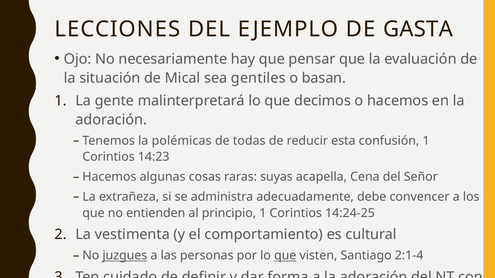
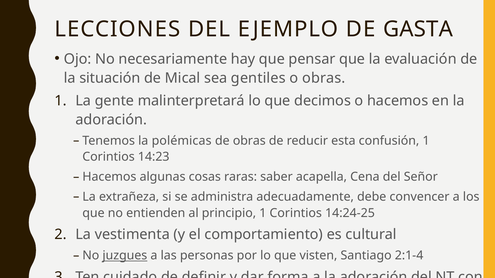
o basan: basan -> obras
de todas: todas -> obras
suyas: suyas -> saber
que at (285, 256) underline: present -> none
